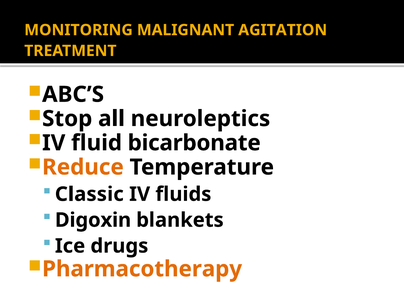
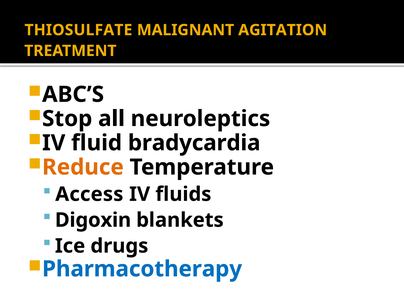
MONITORING: MONITORING -> THIOSULFATE
bicarbonate: bicarbonate -> bradycardia
Classic: Classic -> Access
Pharmacotherapy colour: orange -> blue
